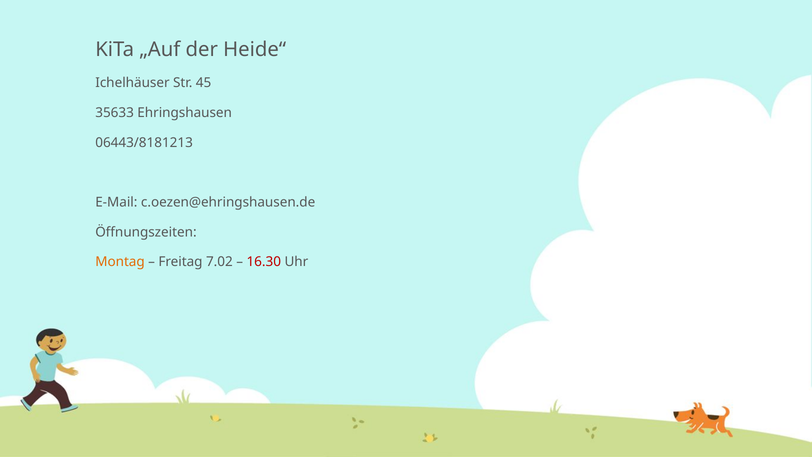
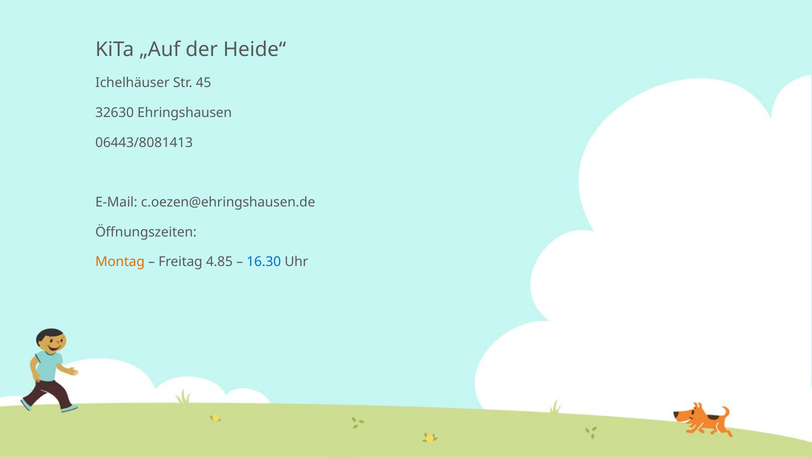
35633: 35633 -> 32630
06443/8181213: 06443/8181213 -> 06443/8081413
7.02: 7.02 -> 4.85
16.30 colour: red -> blue
